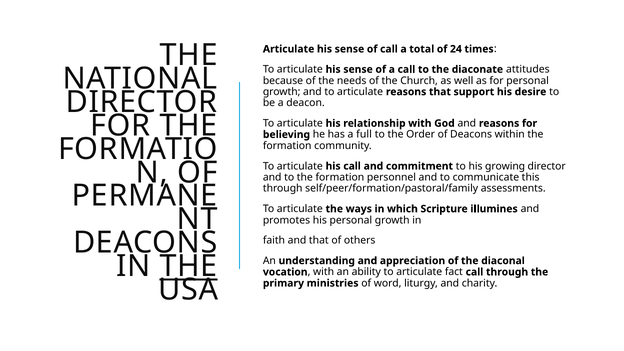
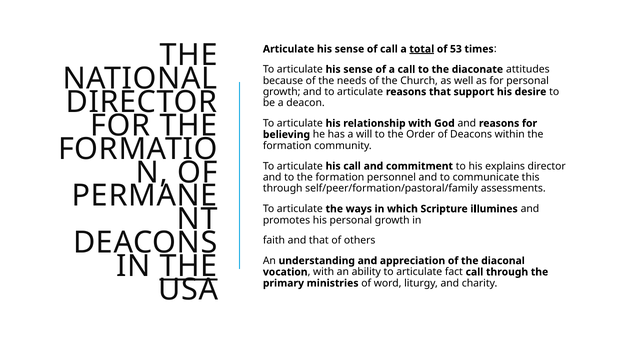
total underline: none -> present
24: 24 -> 53
full: full -> will
growing: growing -> explains
